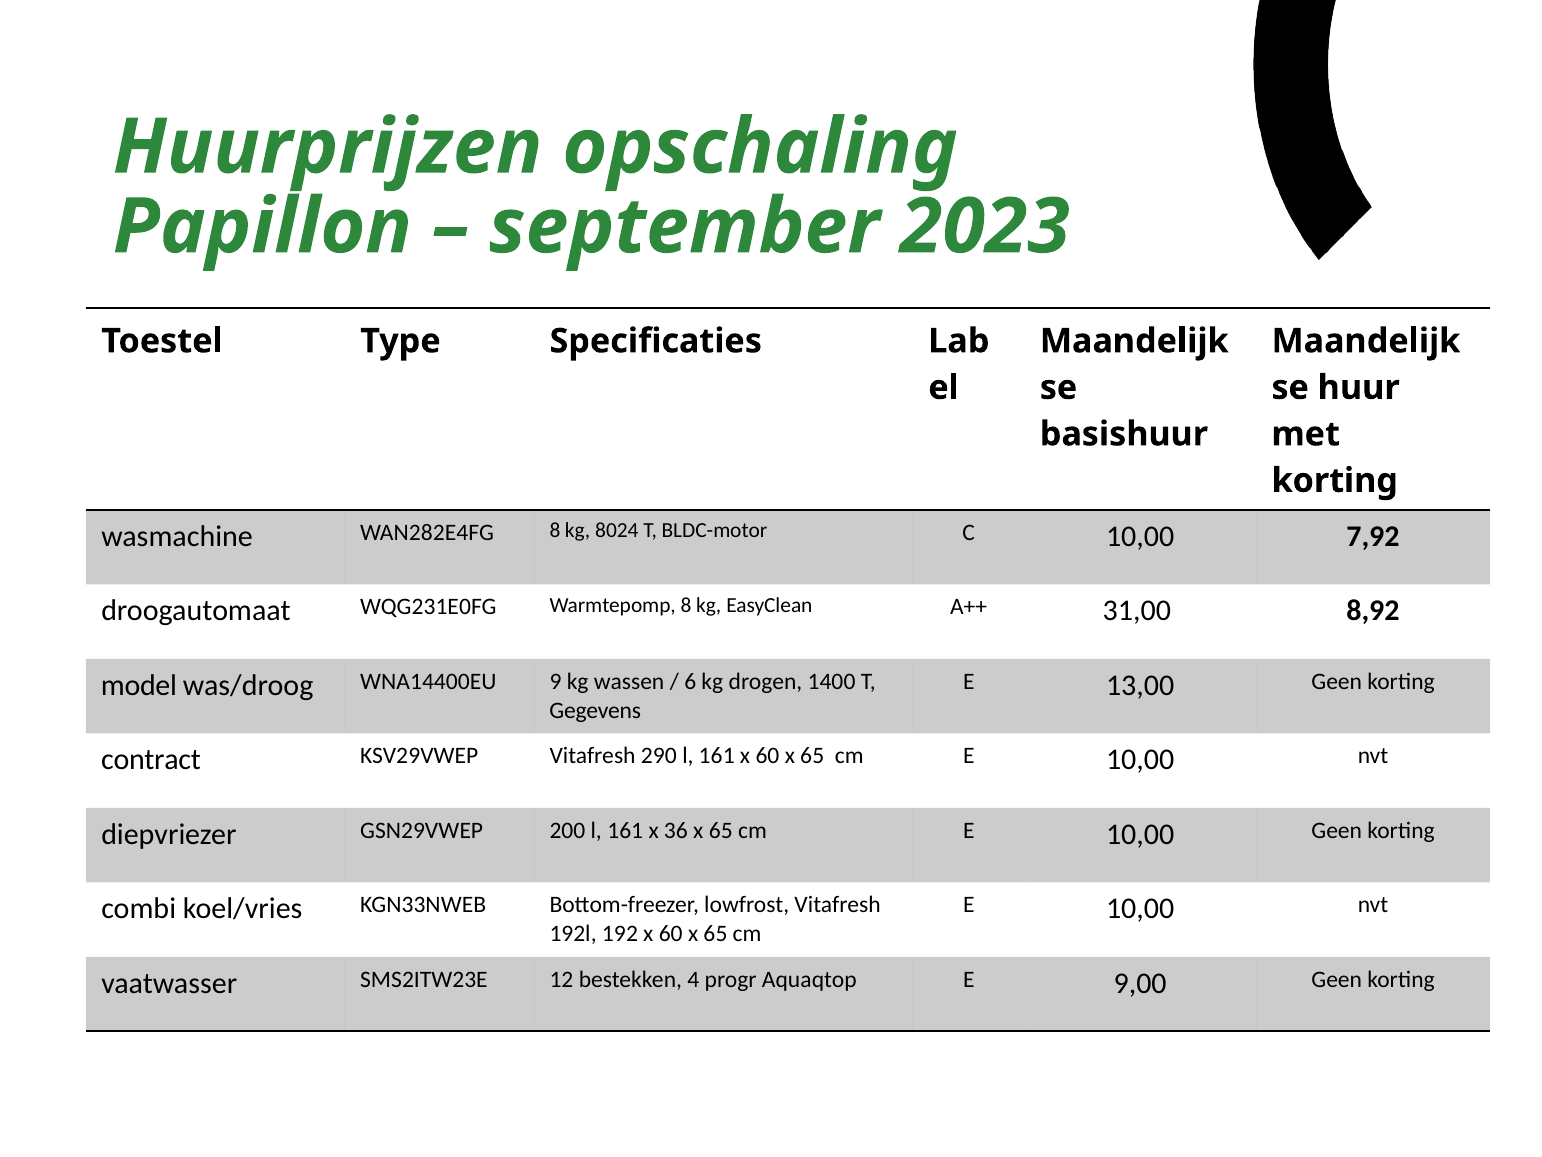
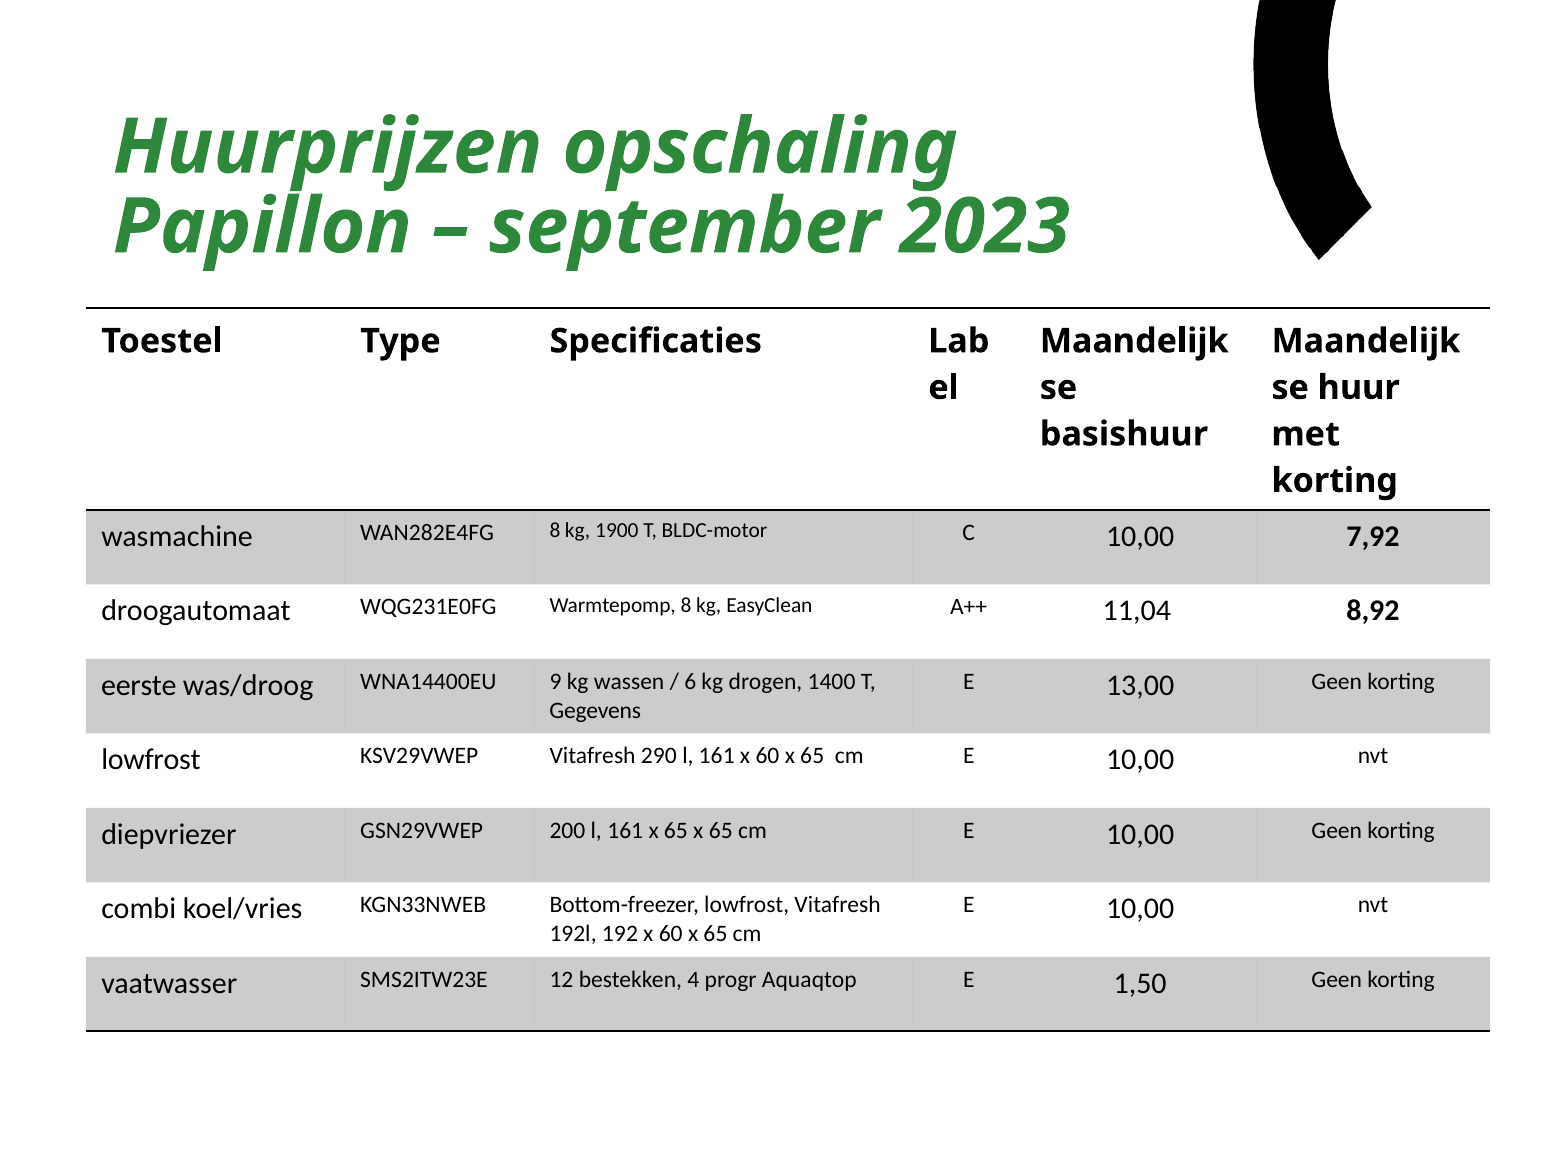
8024: 8024 -> 1900
31,00: 31,00 -> 11,04
model: model -> eerste
contract at (151, 759): contract -> lowfrost
161 x 36: 36 -> 65
9,00: 9,00 -> 1,50
